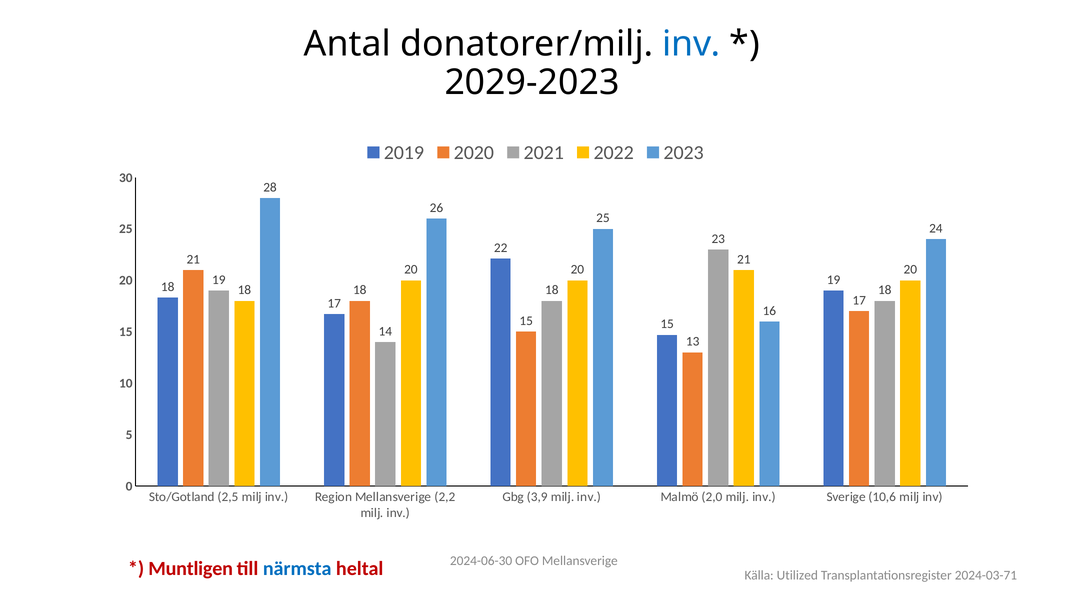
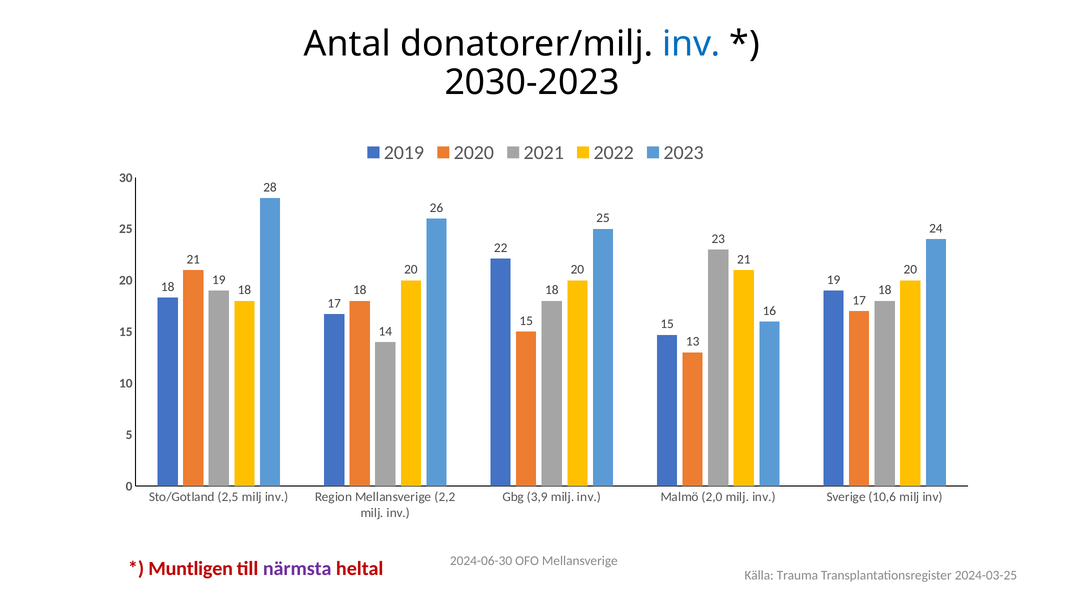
2029-2023: 2029-2023 -> 2030-2023
närmsta colour: blue -> purple
Utilized: Utilized -> Trauma
2024-03-71: 2024-03-71 -> 2024-03-25
